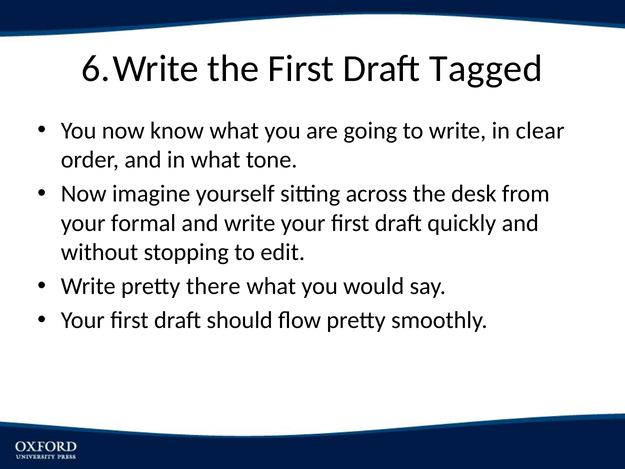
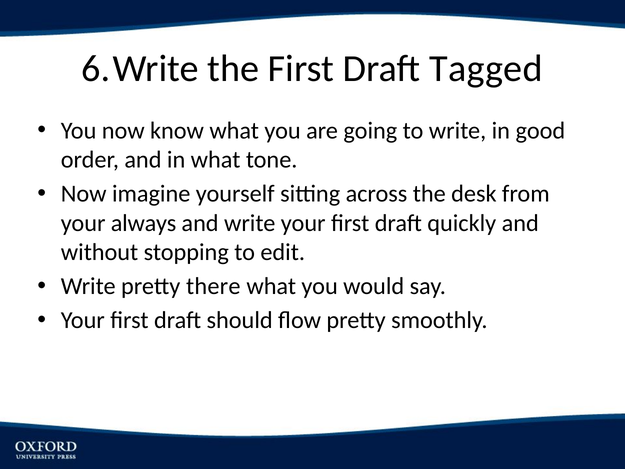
clear: clear -> good
formal: formal -> always
